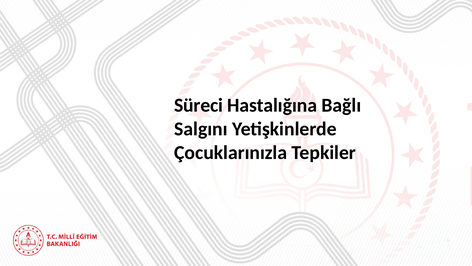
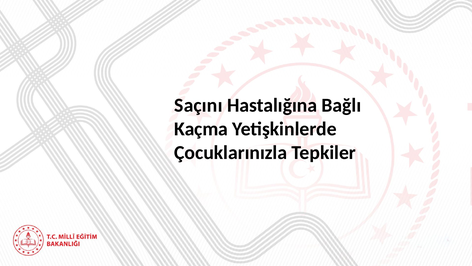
Süreci: Süreci -> Saçını
Salgını: Salgını -> Kaçma
